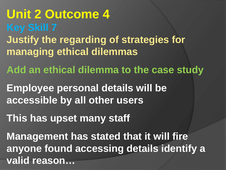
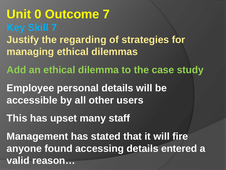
2: 2 -> 0
Outcome 4: 4 -> 7
identify: identify -> entered
